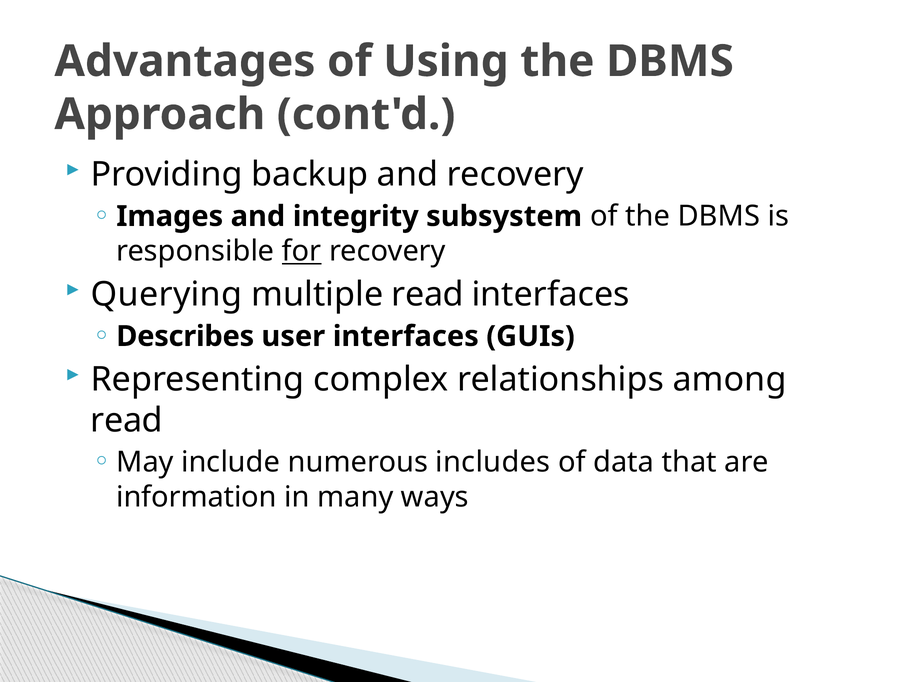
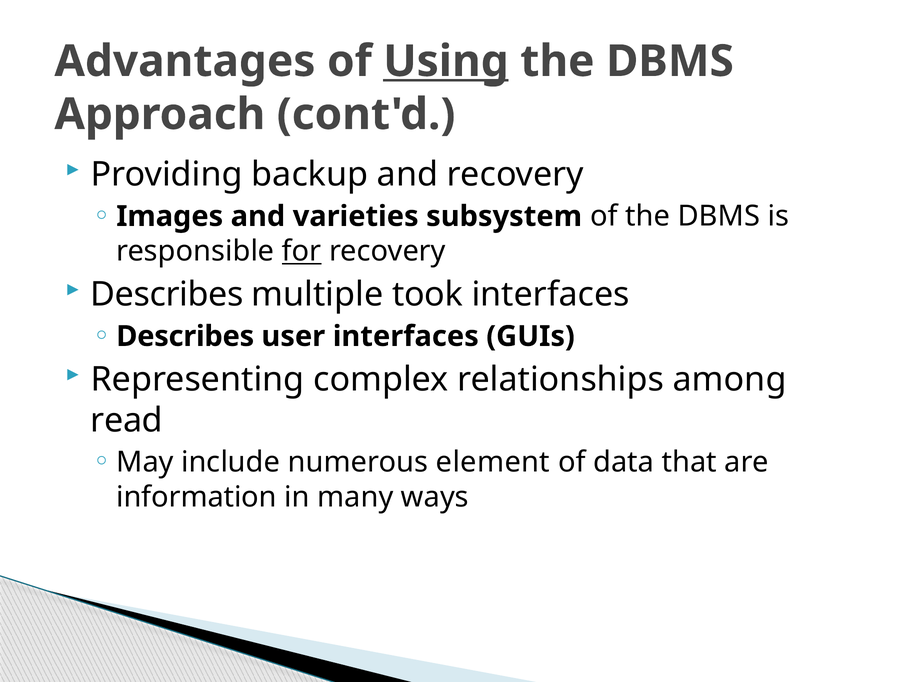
Using underline: none -> present
integrity: integrity -> varieties
Querying at (167, 295): Querying -> Describes
multiple read: read -> took
includes: includes -> element
